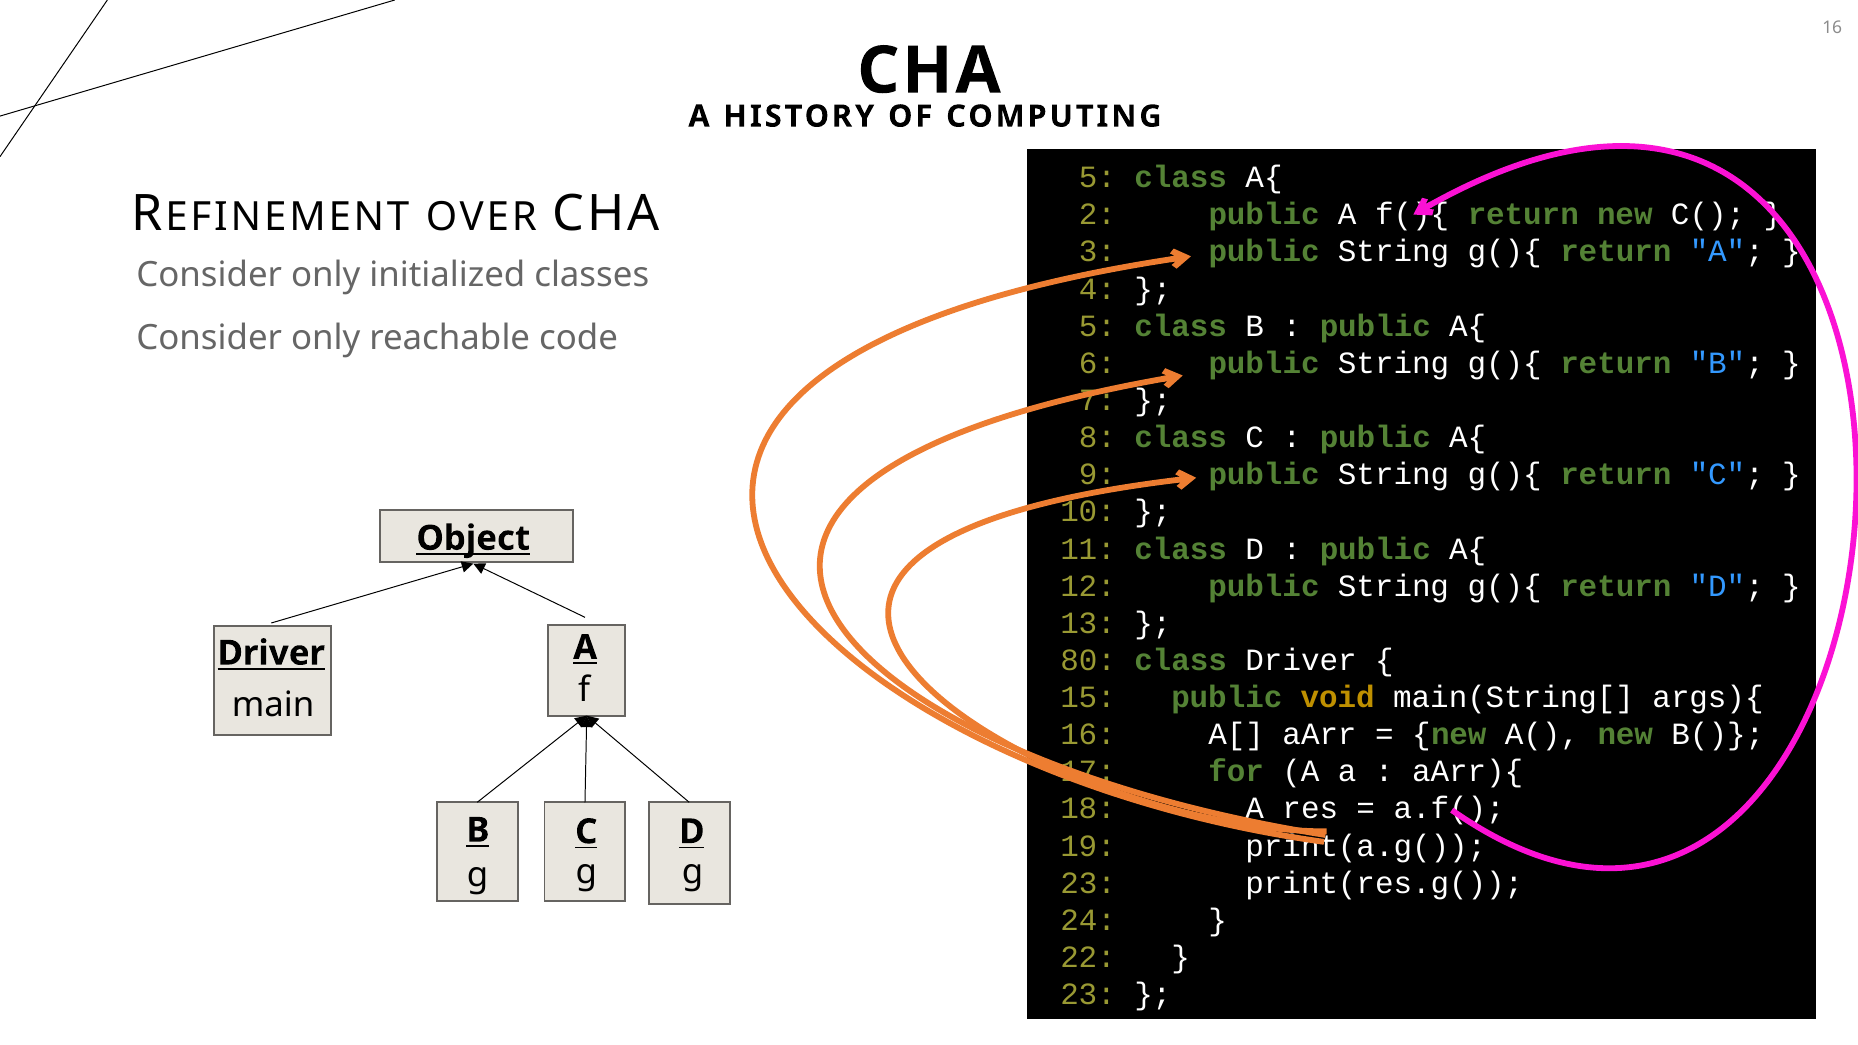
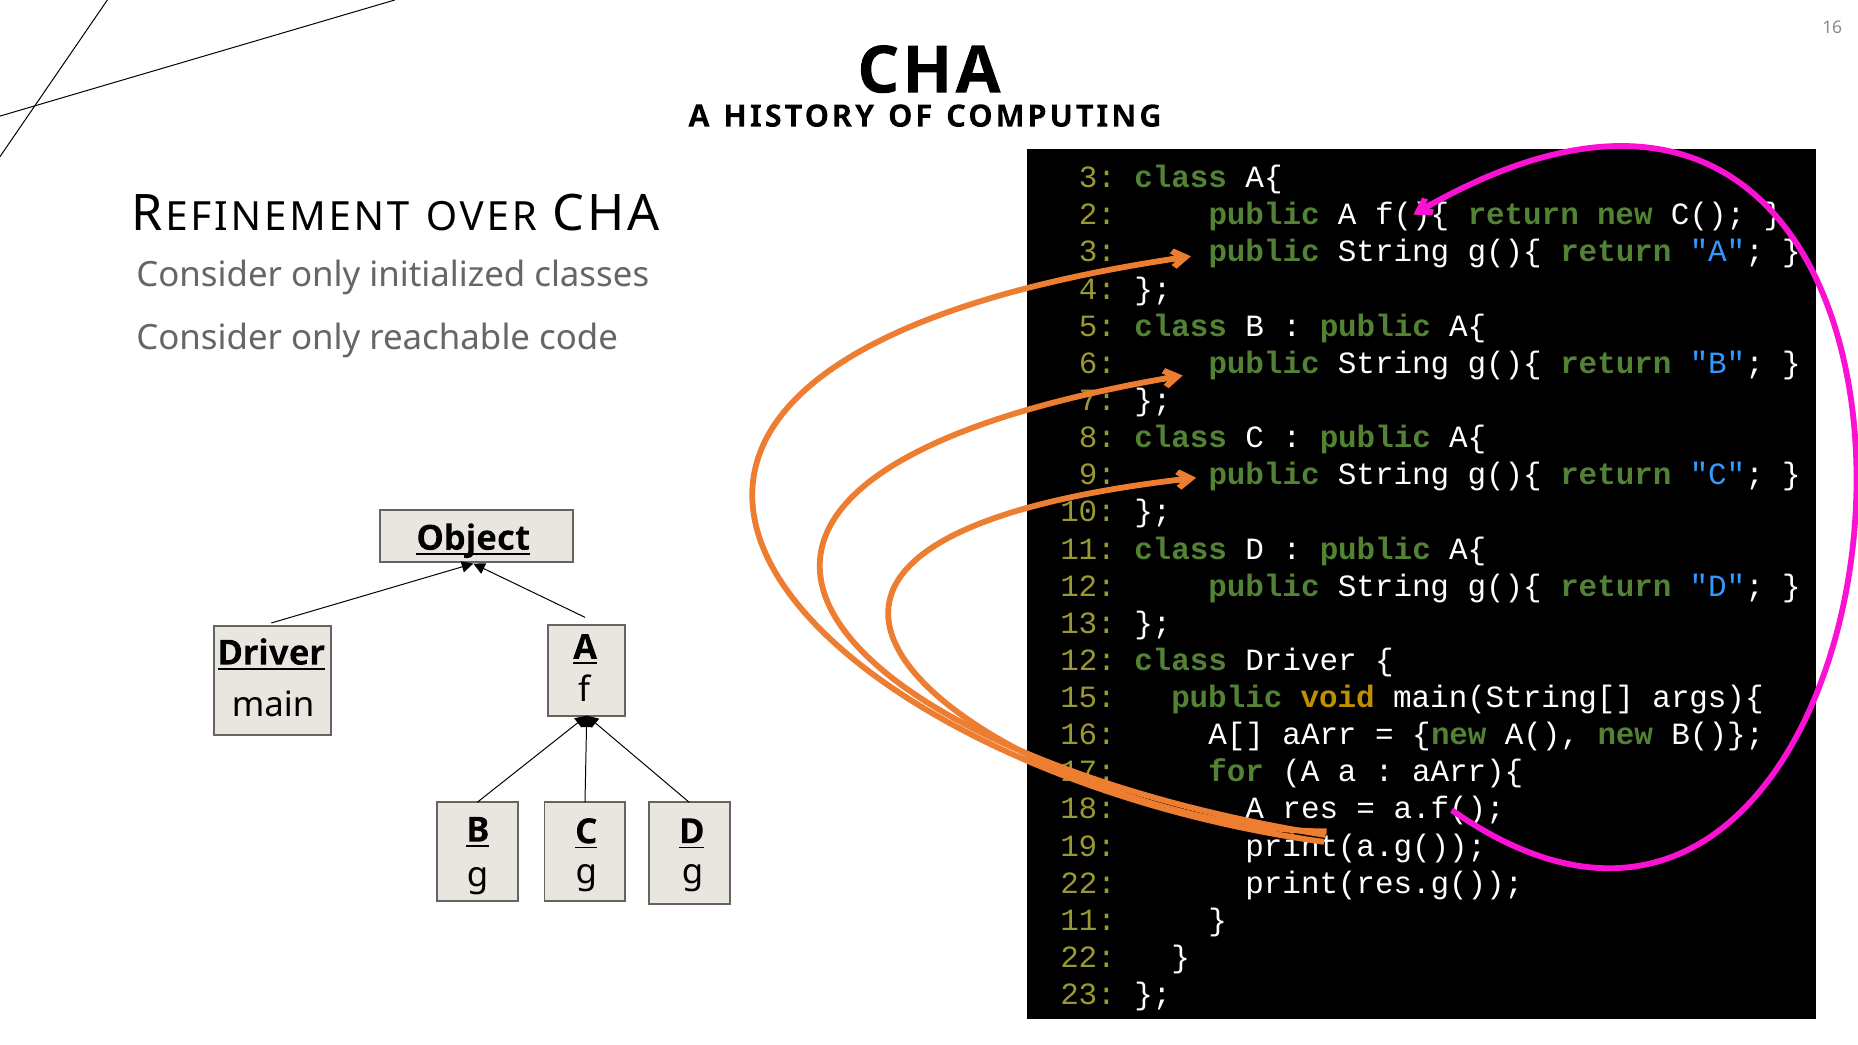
5 at (1097, 177): 5 -> 3
80 at (1088, 660): 80 -> 12
23 at (1088, 883): 23 -> 22
24 at (1088, 920): 24 -> 11
